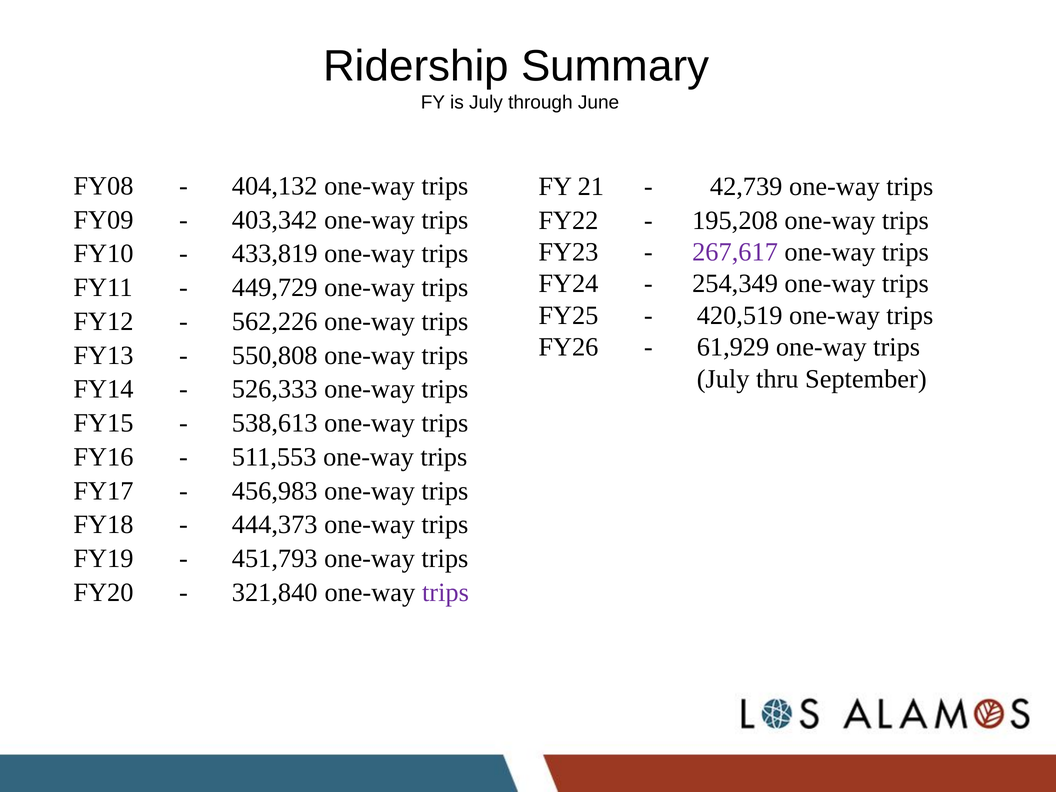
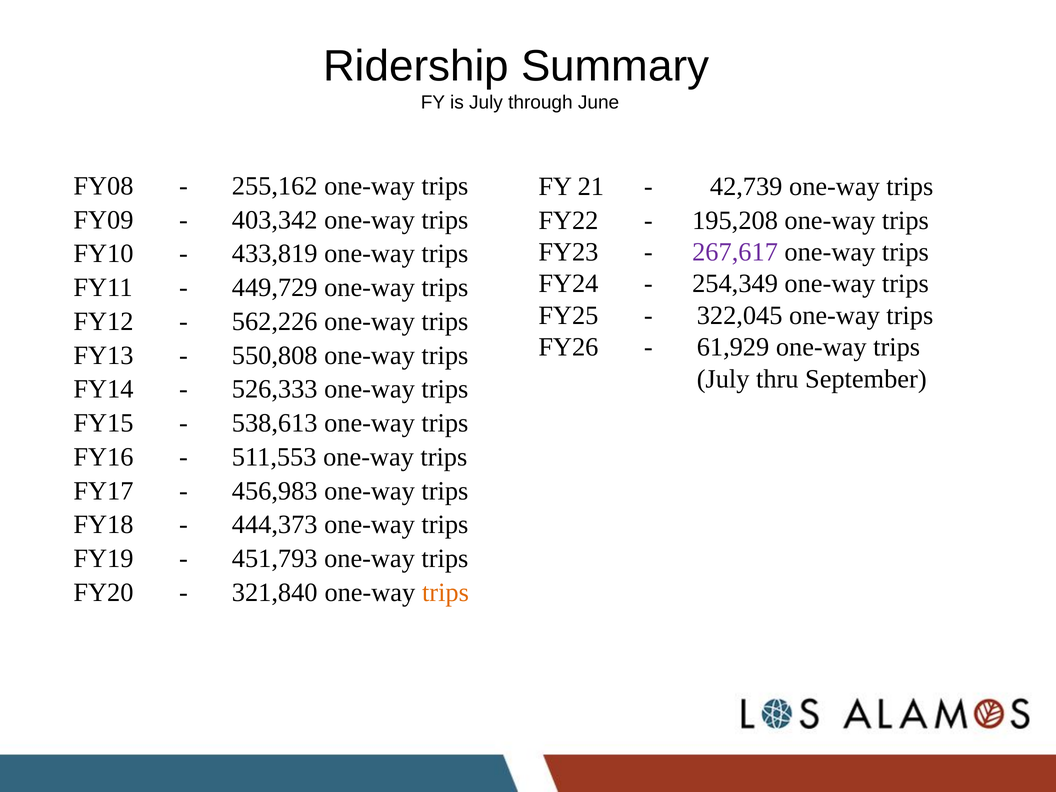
404,132: 404,132 -> 255,162
420,519: 420,519 -> 322,045
trips at (446, 593) colour: purple -> orange
